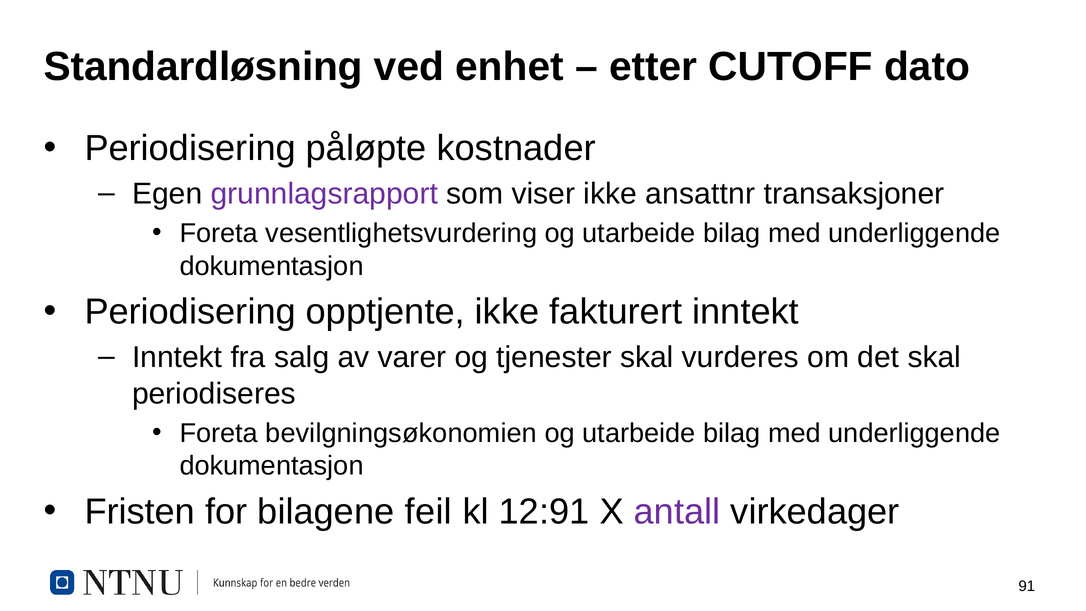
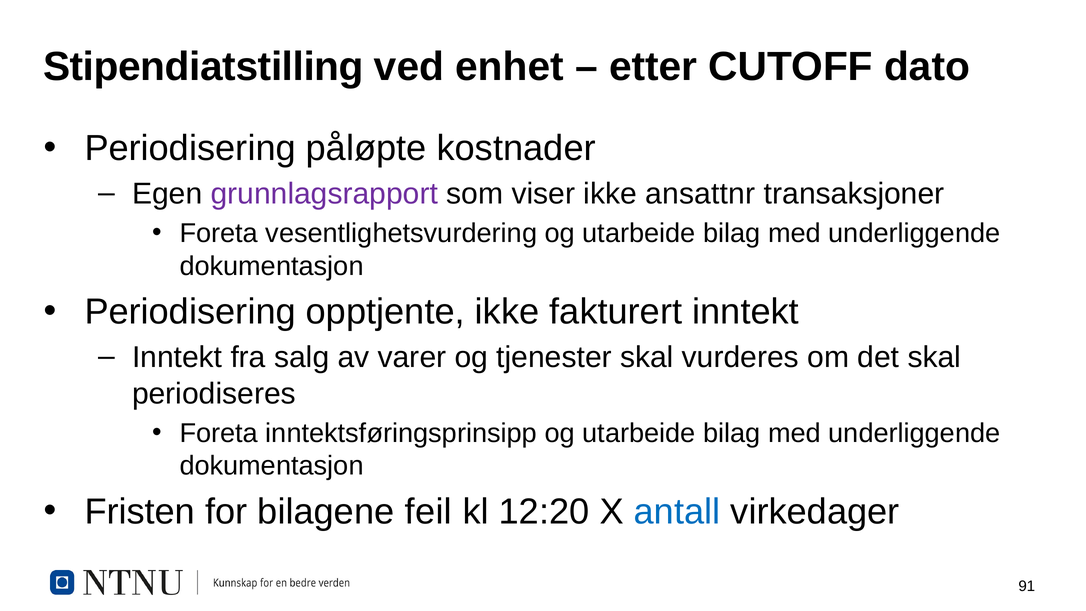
Standardløsning: Standardløsning -> Stipendiatstilling
bevilgningsøkonomien: bevilgningsøkonomien -> inntektsføringsprinsipp
12:91: 12:91 -> 12:20
antall colour: purple -> blue
